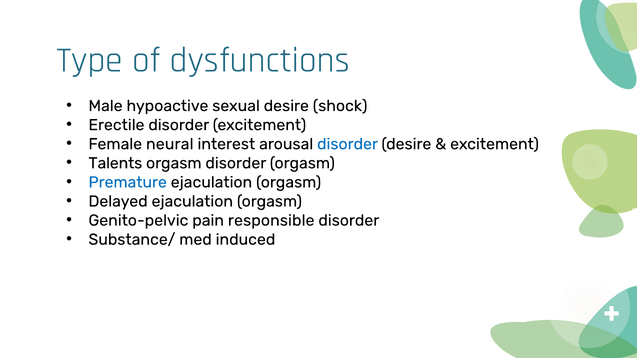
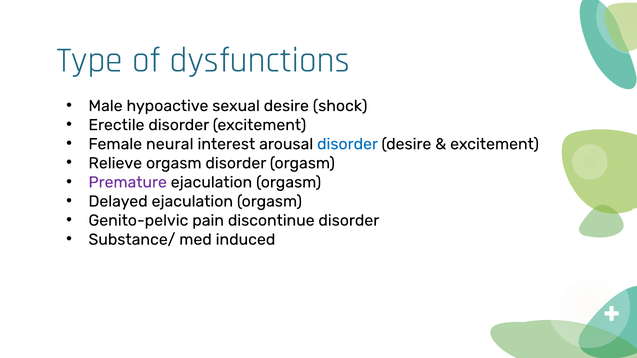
Talents: Talents -> Relieve
Premature colour: blue -> purple
responsible: responsible -> discontinue
